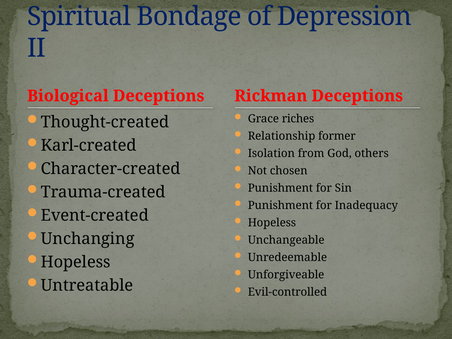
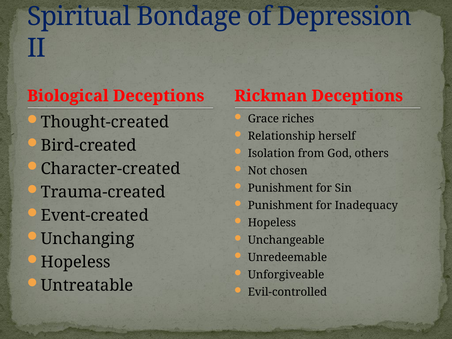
former: former -> herself
Karl-created: Karl-created -> Bird-created
